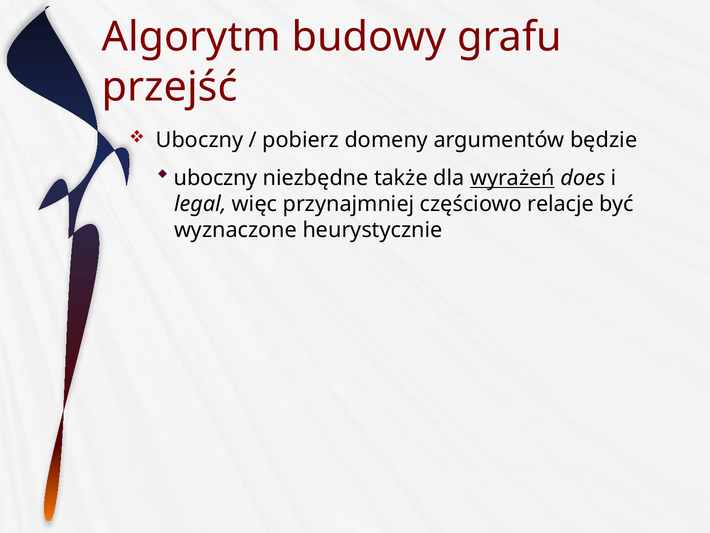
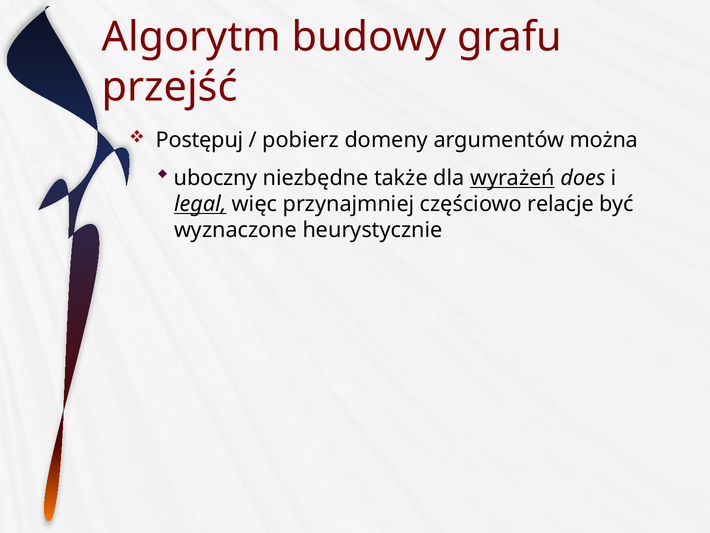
Uboczny at (199, 140): Uboczny -> Postępuj
będzie: będzie -> można
legal underline: none -> present
